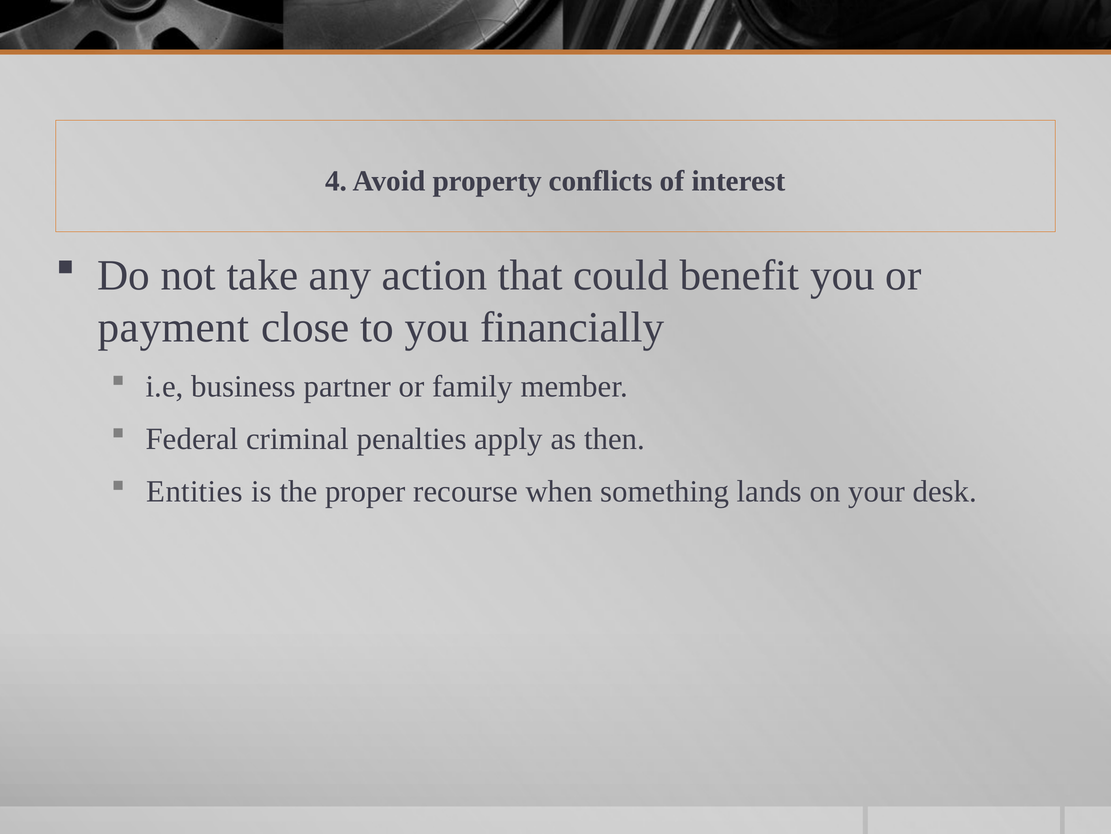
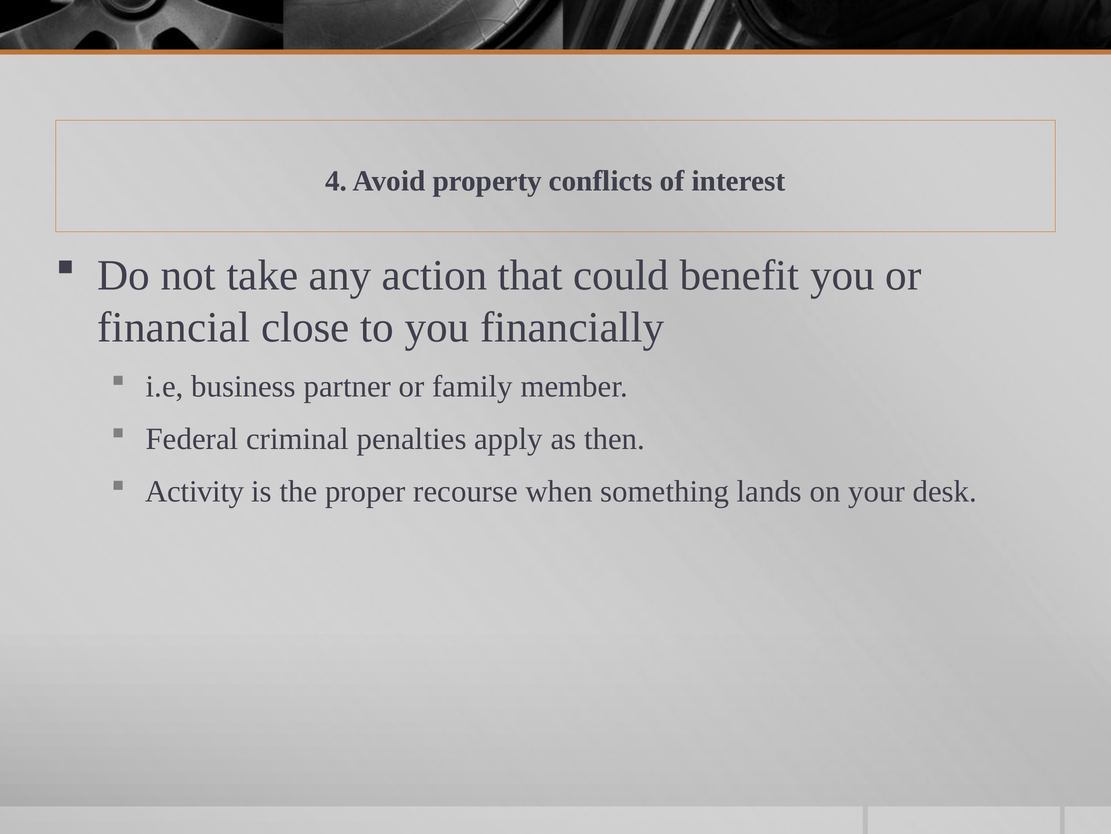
payment: payment -> financial
Entities: Entities -> Activity
